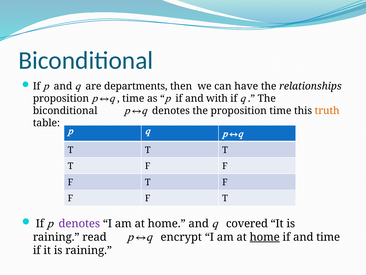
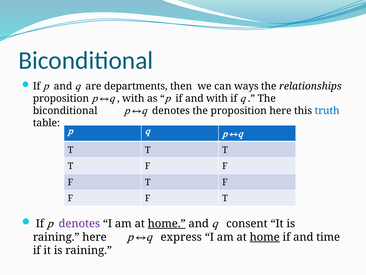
have: have -> ways
time at (133, 98): time -> with
time at (280, 110): time -> here
truth colour: orange -> blue
home at (167, 223) underline: none -> present
covered: covered -> consent
read at (95, 237): read -> here
encrypt: encrypt -> express
